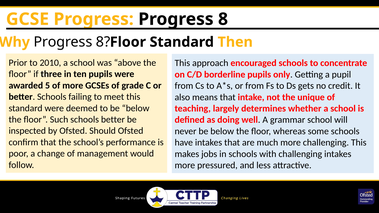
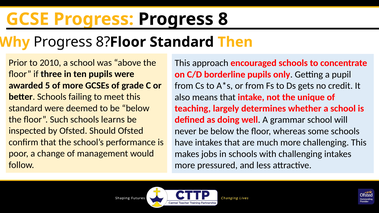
schools better: better -> learns
